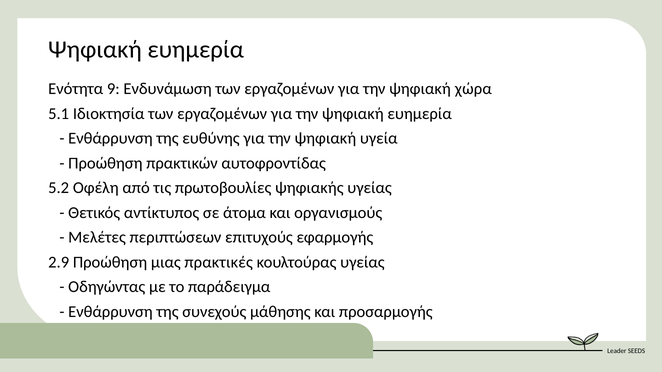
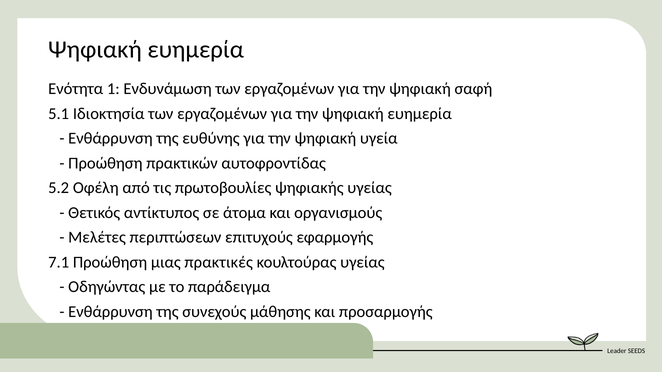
9: 9 -> 1
χώρα: χώρα -> σαφή
2.9: 2.9 -> 7.1
